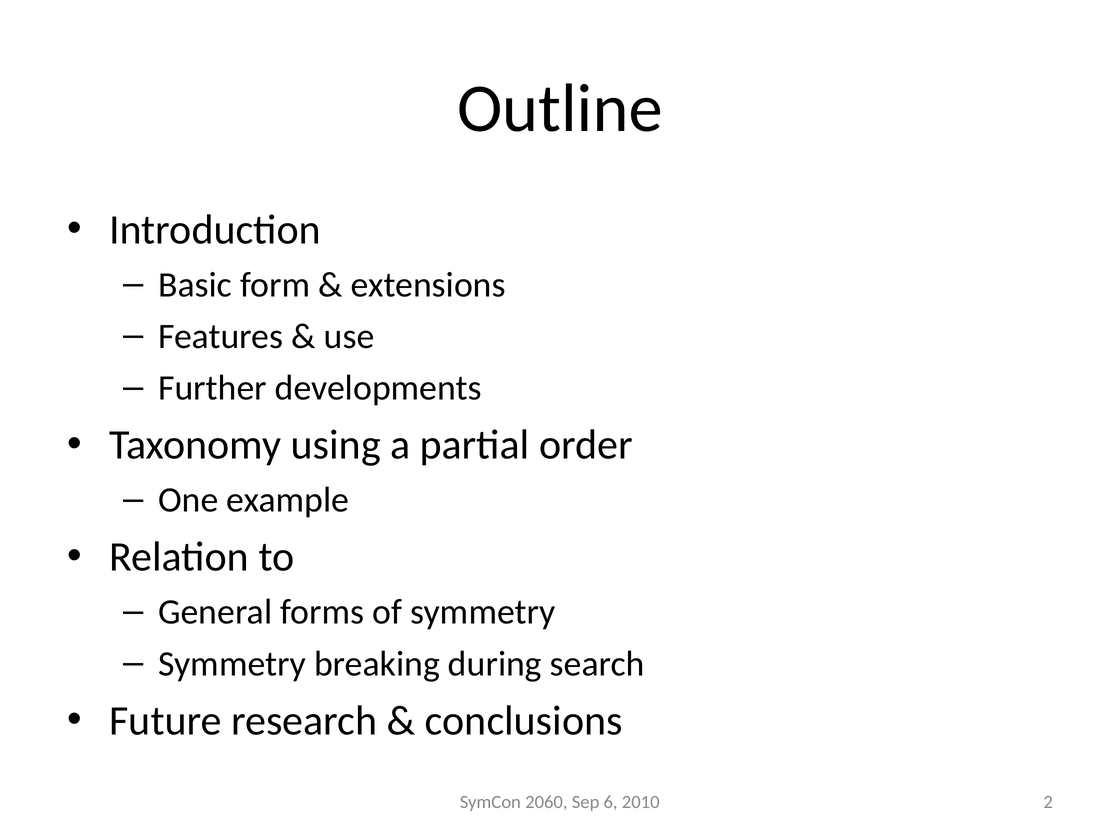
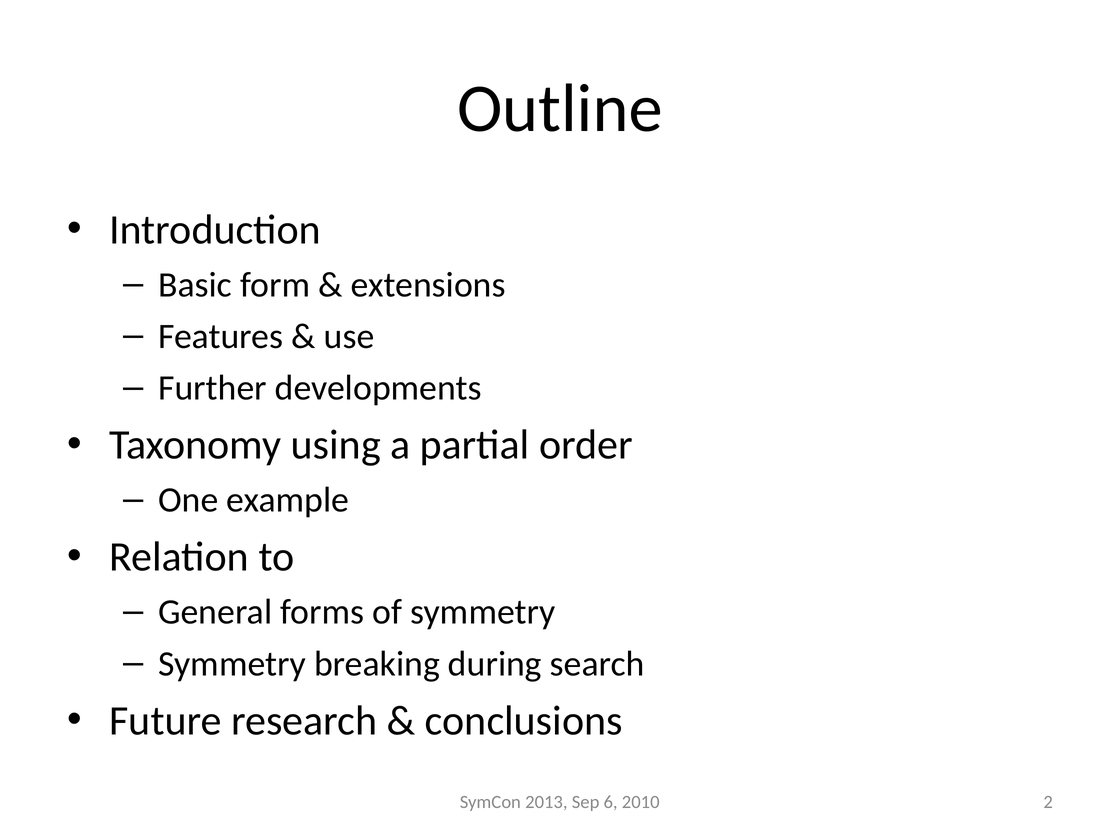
2060: 2060 -> 2013
